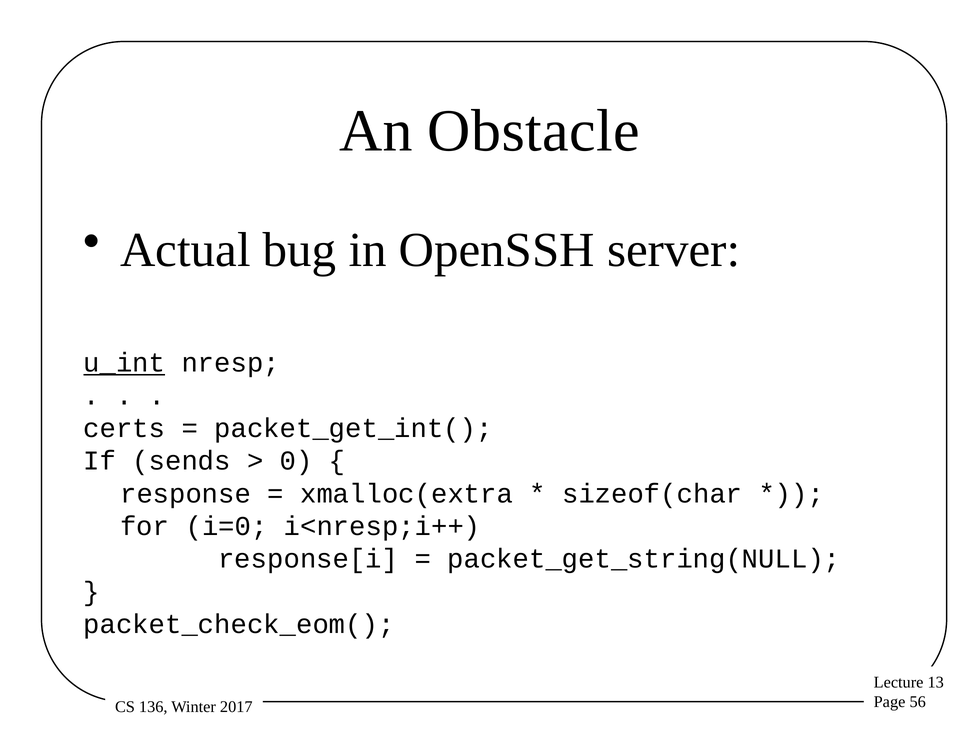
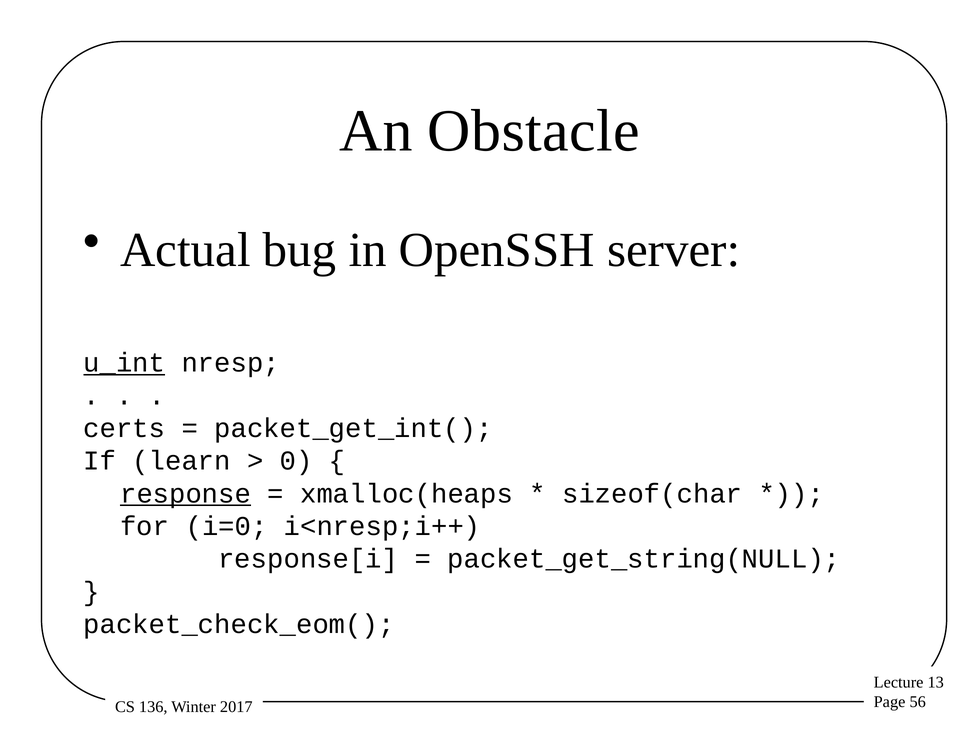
sends: sends -> learn
response underline: none -> present
xmalloc(extra: xmalloc(extra -> xmalloc(heaps
